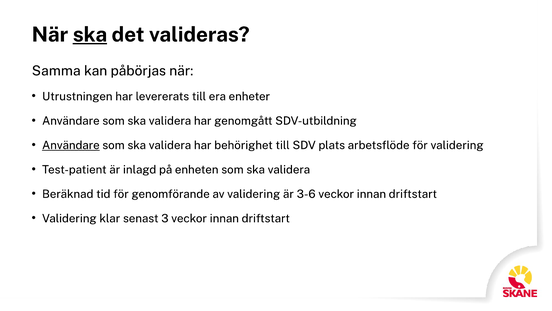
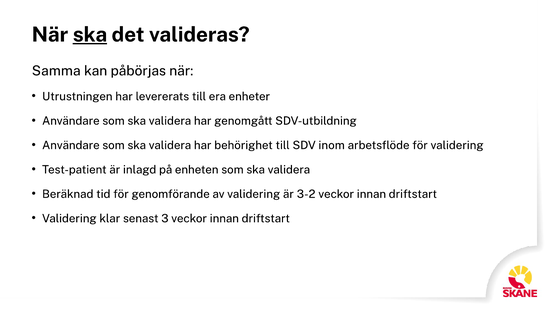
Användare at (71, 145) underline: present -> none
plats: plats -> inom
3-6: 3-6 -> 3-2
